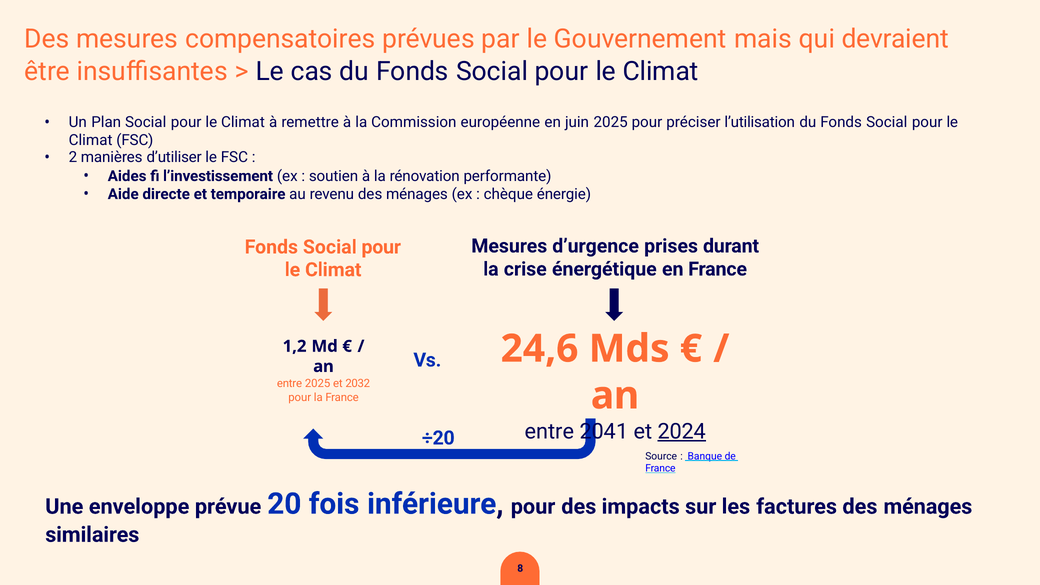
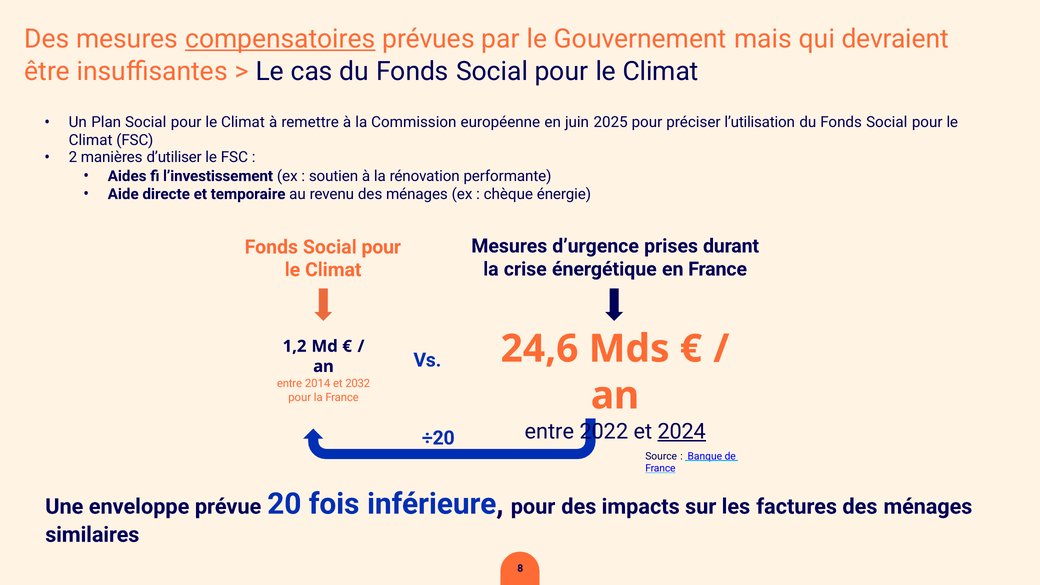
compensatoires underline: none -> present
entre 2025: 2025 -> 2014
2041: 2041 -> 2022
